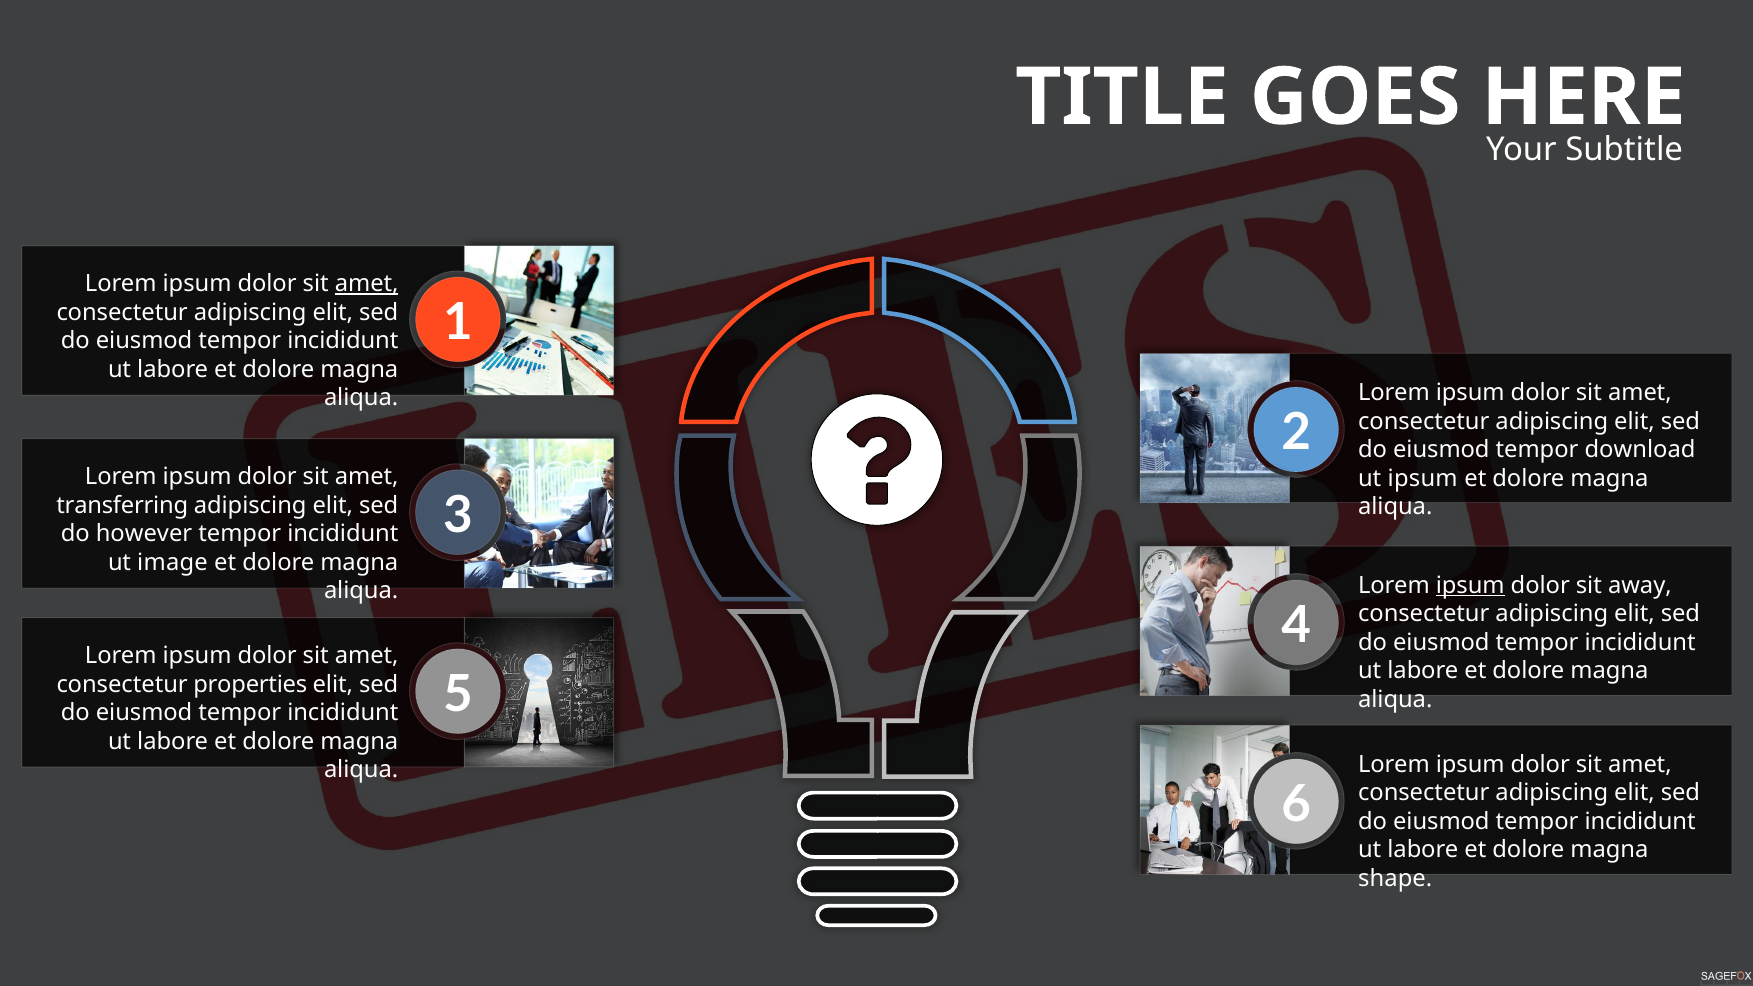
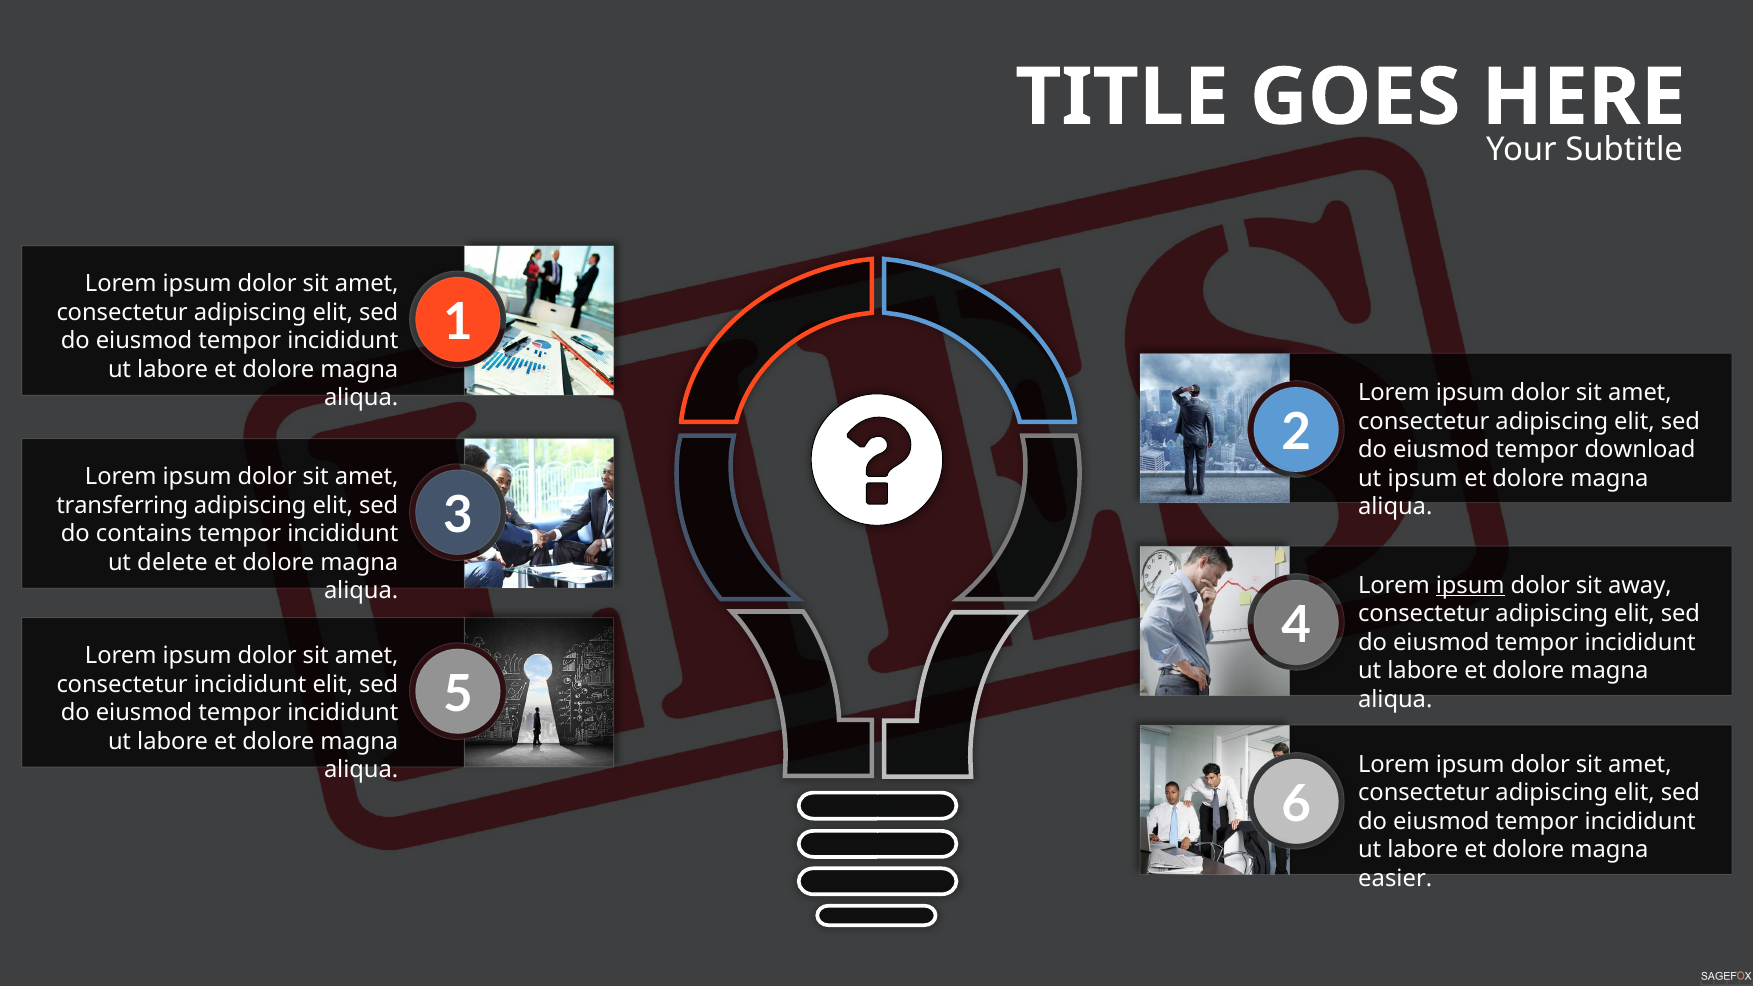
amet at (367, 284) underline: present -> none
however: however -> contains
image: image -> delete
consectetur properties: properties -> incididunt
shape: shape -> easier
